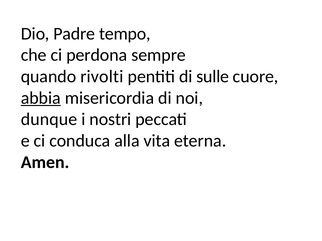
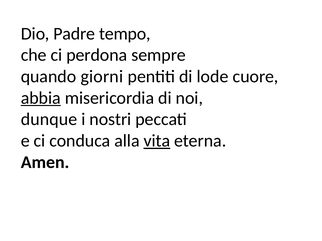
rivolti: rivolti -> giorni
sulle: sulle -> lode
vita underline: none -> present
